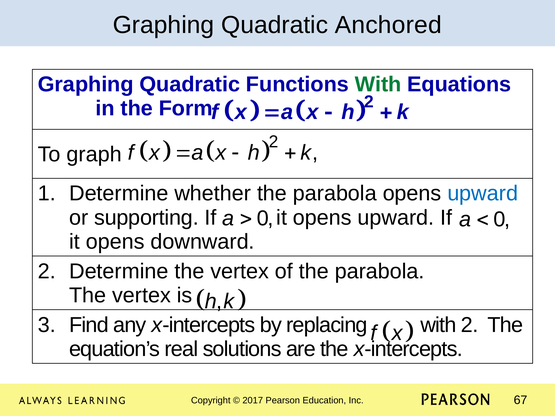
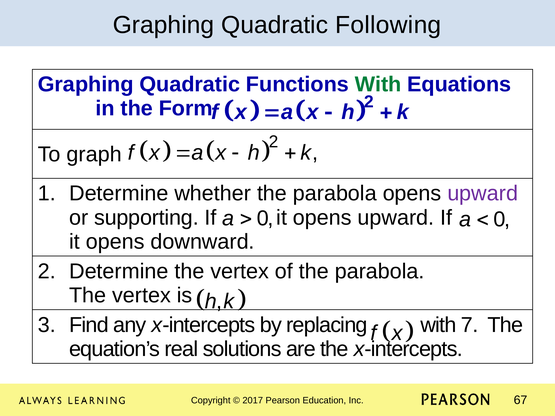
Anchored: Anchored -> Following
upward at (483, 194) colour: blue -> purple
with 2: 2 -> 7
